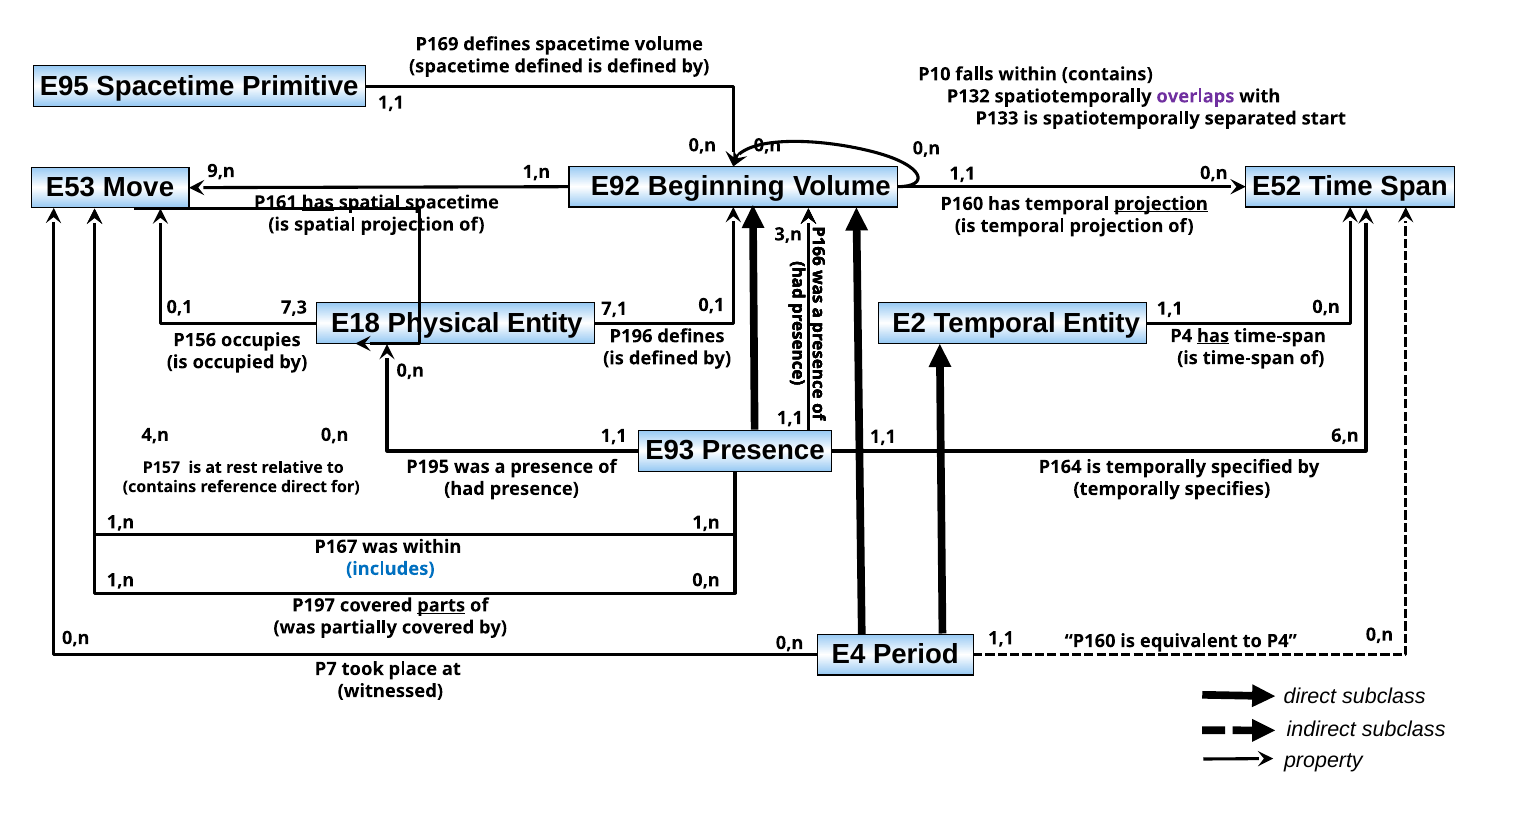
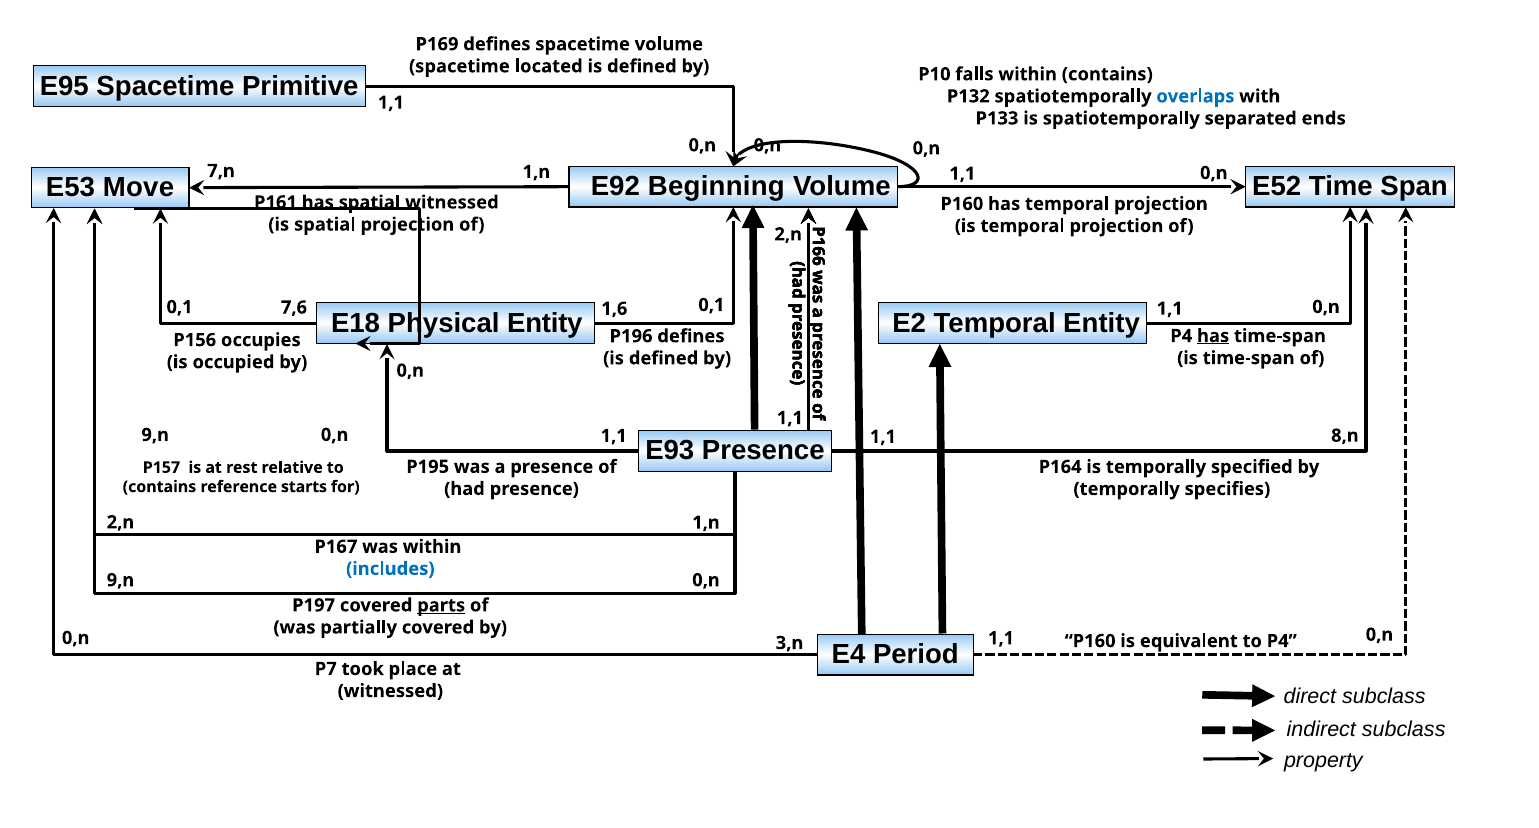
spacetime defined: defined -> located
overlaps colour: purple -> blue
start: start -> ends
9,n: 9,n -> 7,n
has at (318, 202) underline: present -> none
spatial spacetime: spacetime -> witnessed
projection at (1161, 204) underline: present -> none
3,n at (788, 234): 3,n -> 2,n
7,3: 7,3 -> 7,6
7,1: 7,1 -> 1,6
4,n at (155, 435): 4,n -> 9,n
6,n: 6,n -> 8,n
reference direct: direct -> starts
1,n at (120, 522): 1,n -> 2,n
1,n at (120, 580): 1,n -> 9,n
0,n at (790, 643): 0,n -> 3,n
